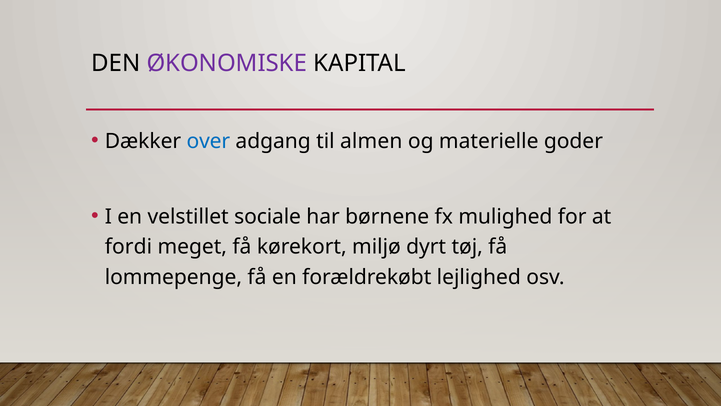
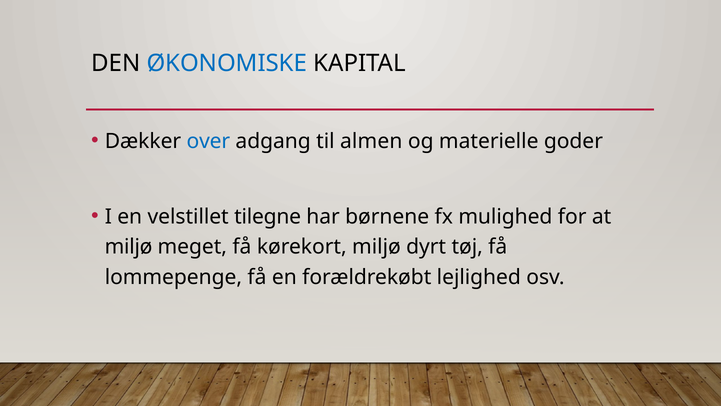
ØKONOMISKE colour: purple -> blue
sociale: sociale -> tilegne
fordi at (128, 247): fordi -> miljø
